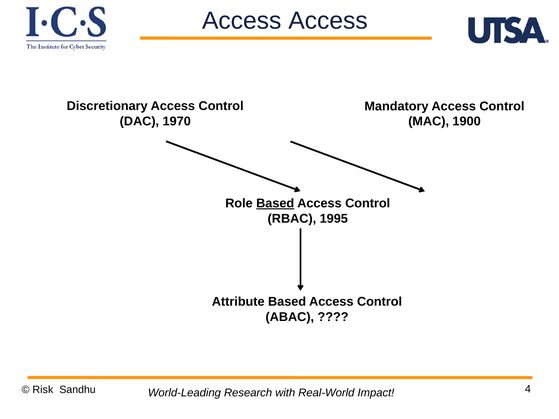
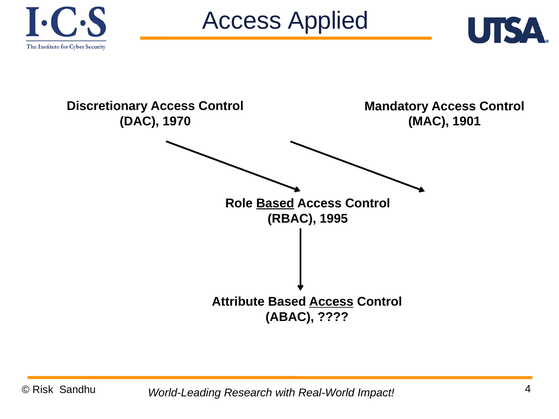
Access Access: Access -> Applied
1900: 1900 -> 1901
Access at (331, 302) underline: none -> present
